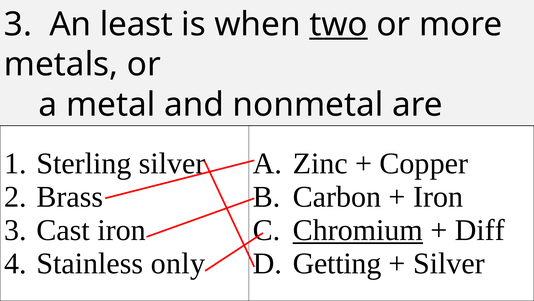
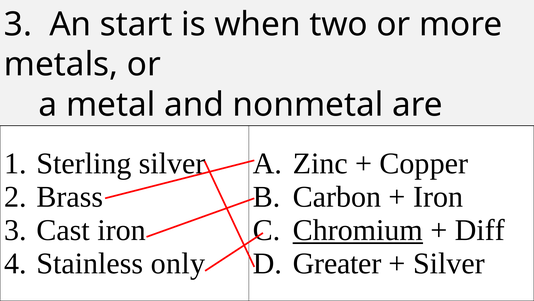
least: least -> start
two underline: present -> none
Getting: Getting -> Greater
